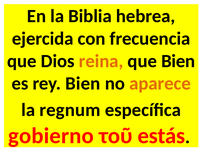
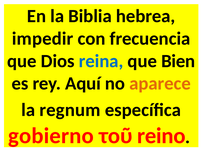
ejercida: ejercida -> impedir
reina colour: orange -> blue
rey Bien: Bien -> Aquí
estás: estás -> reino
